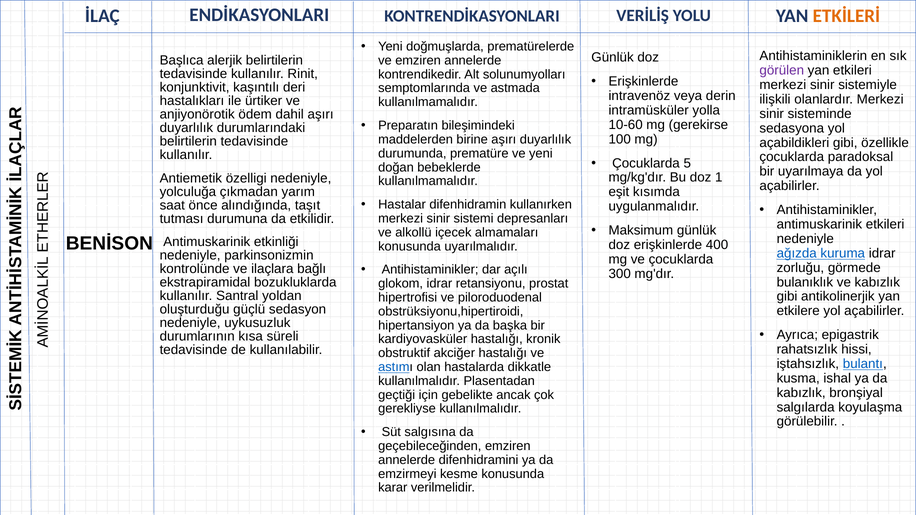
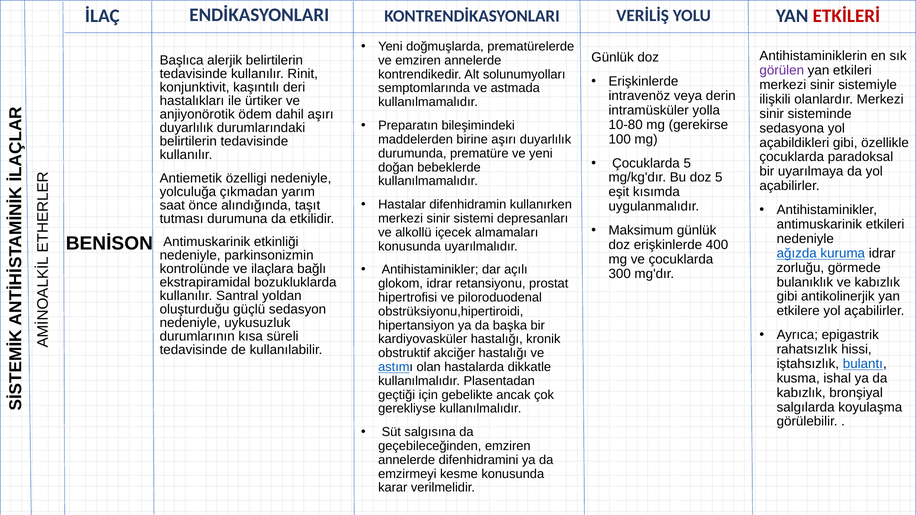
ETKİLERİ colour: orange -> red
10-60: 10-60 -> 10-80
doz 1: 1 -> 5
